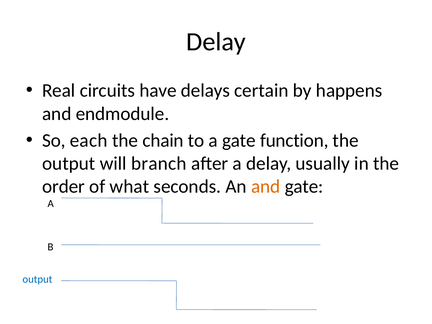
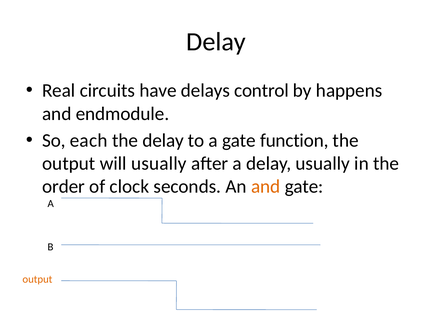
certain: certain -> control
the chain: chain -> delay
will branch: branch -> usually
what: what -> clock
output at (37, 279) colour: blue -> orange
